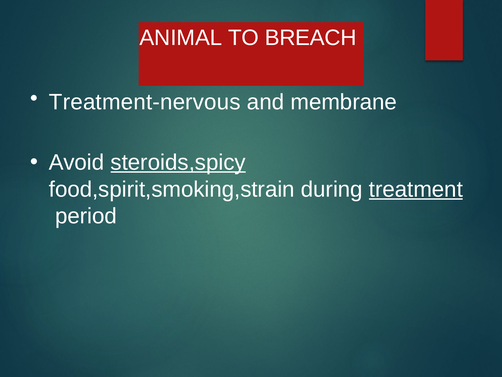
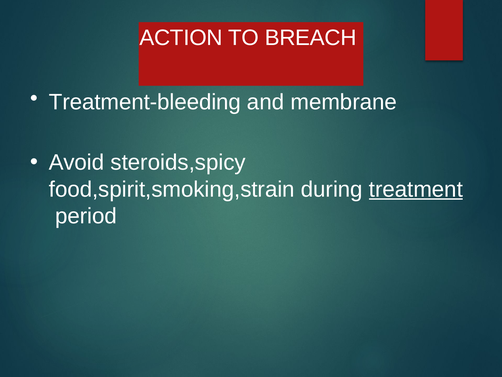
ANIMAL: ANIMAL -> ACTION
Treatment-nervous: Treatment-nervous -> Treatment-bleeding
steroids,spicy underline: present -> none
